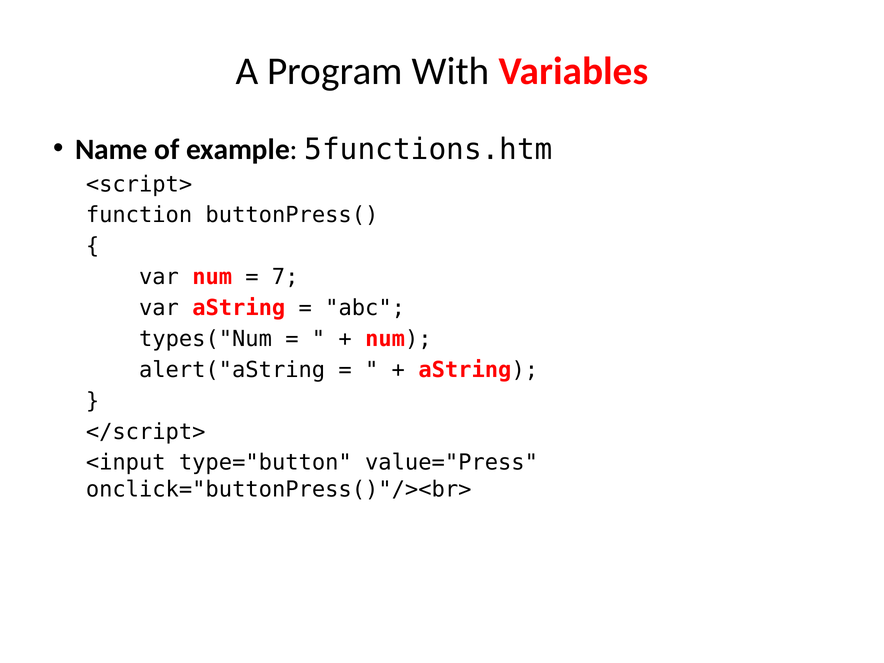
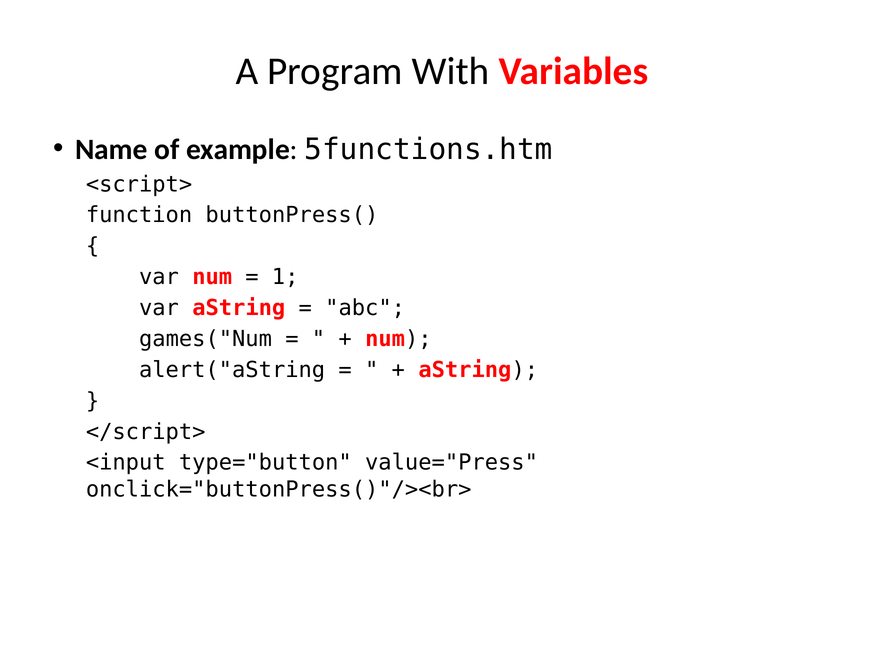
7: 7 -> 1
types("Num: types("Num -> games("Num
